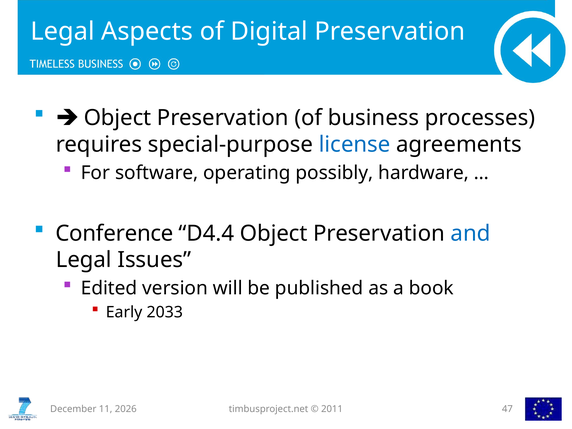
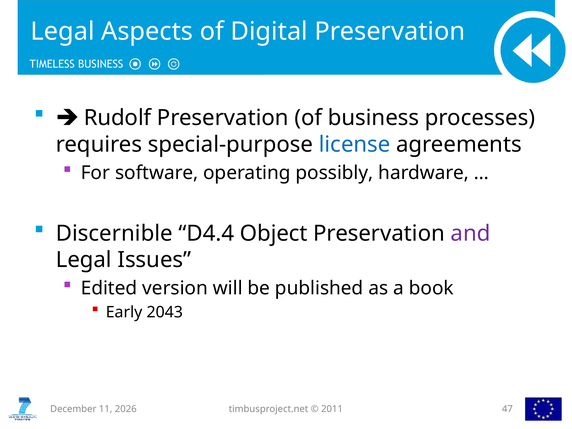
Object at (118, 118): Object -> Rudolf
Conference: Conference -> Discernible
and colour: blue -> purple
2033: 2033 -> 2043
